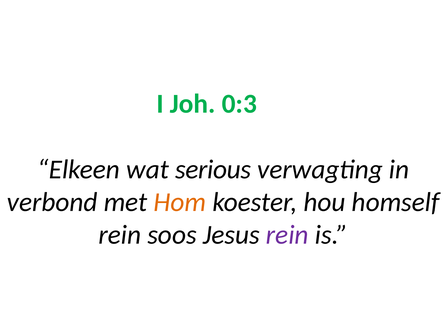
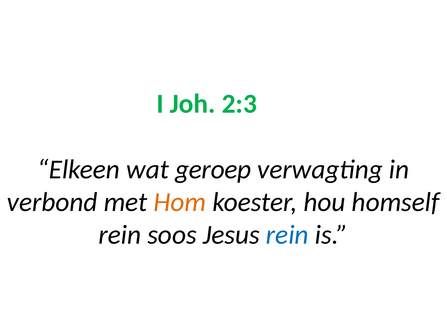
0:3: 0:3 -> 2:3
serious: serious -> geroep
rein at (287, 235) colour: purple -> blue
